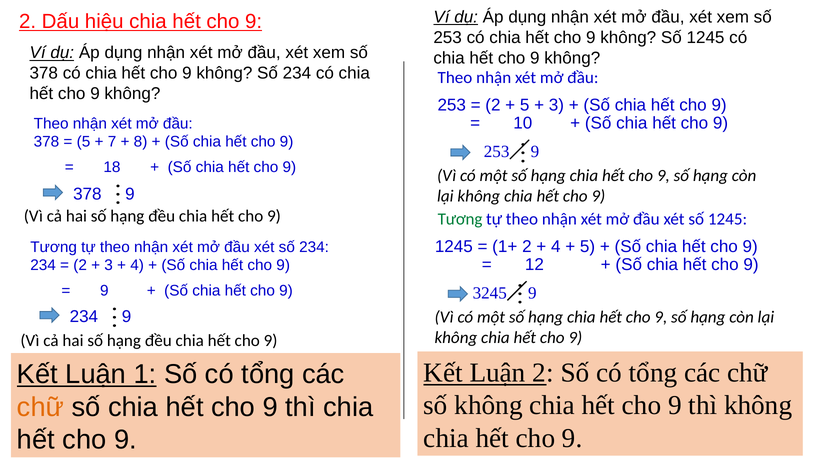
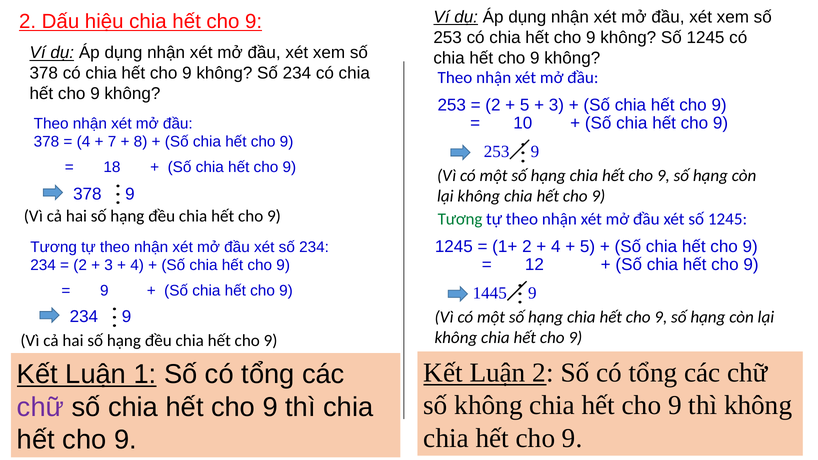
5 at (84, 142): 5 -> 4
3245: 3245 -> 1445
chữ at (40, 407) colour: orange -> purple
